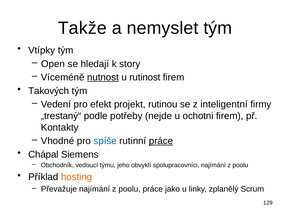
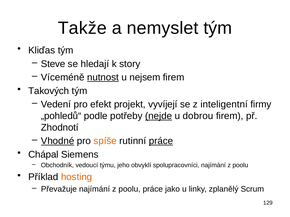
Vtípky: Vtípky -> Kliďas
Open: Open -> Steve
rutinost: rutinost -> nejsem
rutinou: rutinou -> vyvíjejí
„trestaný“: „trestaný“ -> „pohledů“
nejde underline: none -> present
ochotni: ochotni -> dobrou
Kontakty: Kontakty -> Zhodnotí
Vhodné underline: none -> present
spíše colour: blue -> orange
